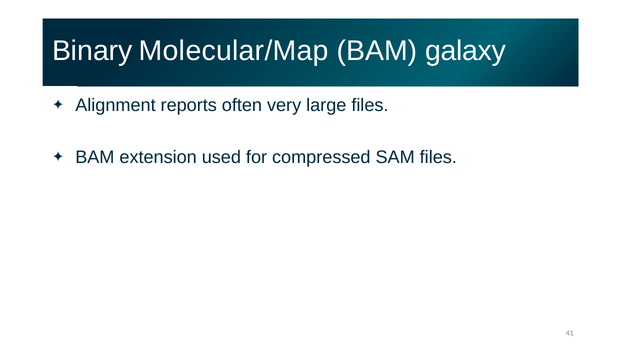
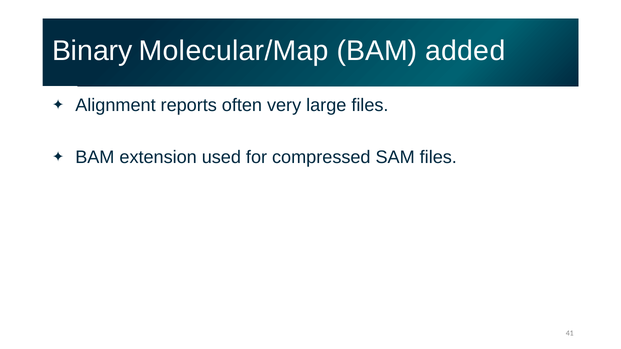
galaxy: galaxy -> added
